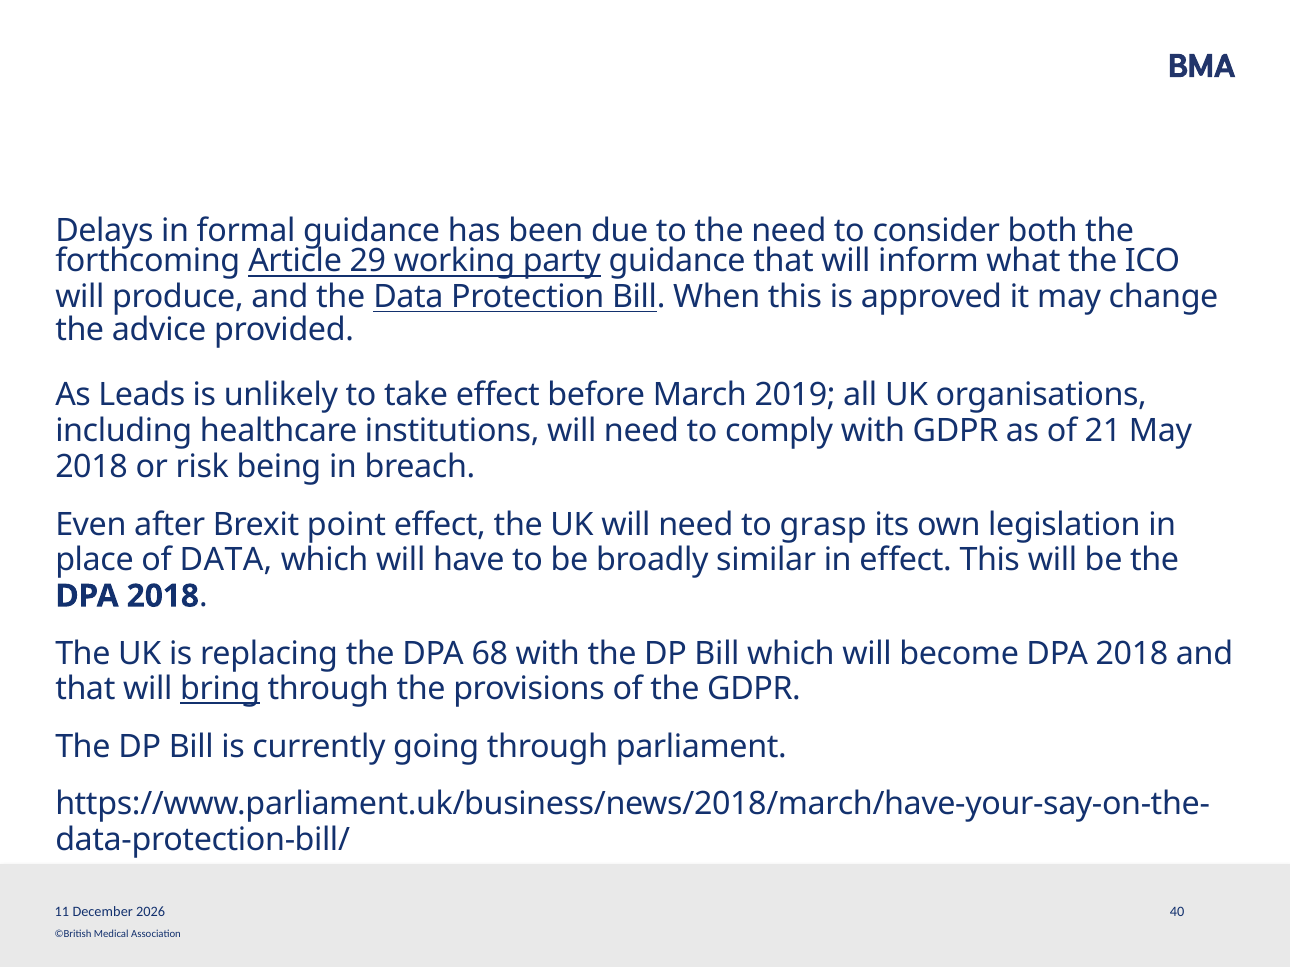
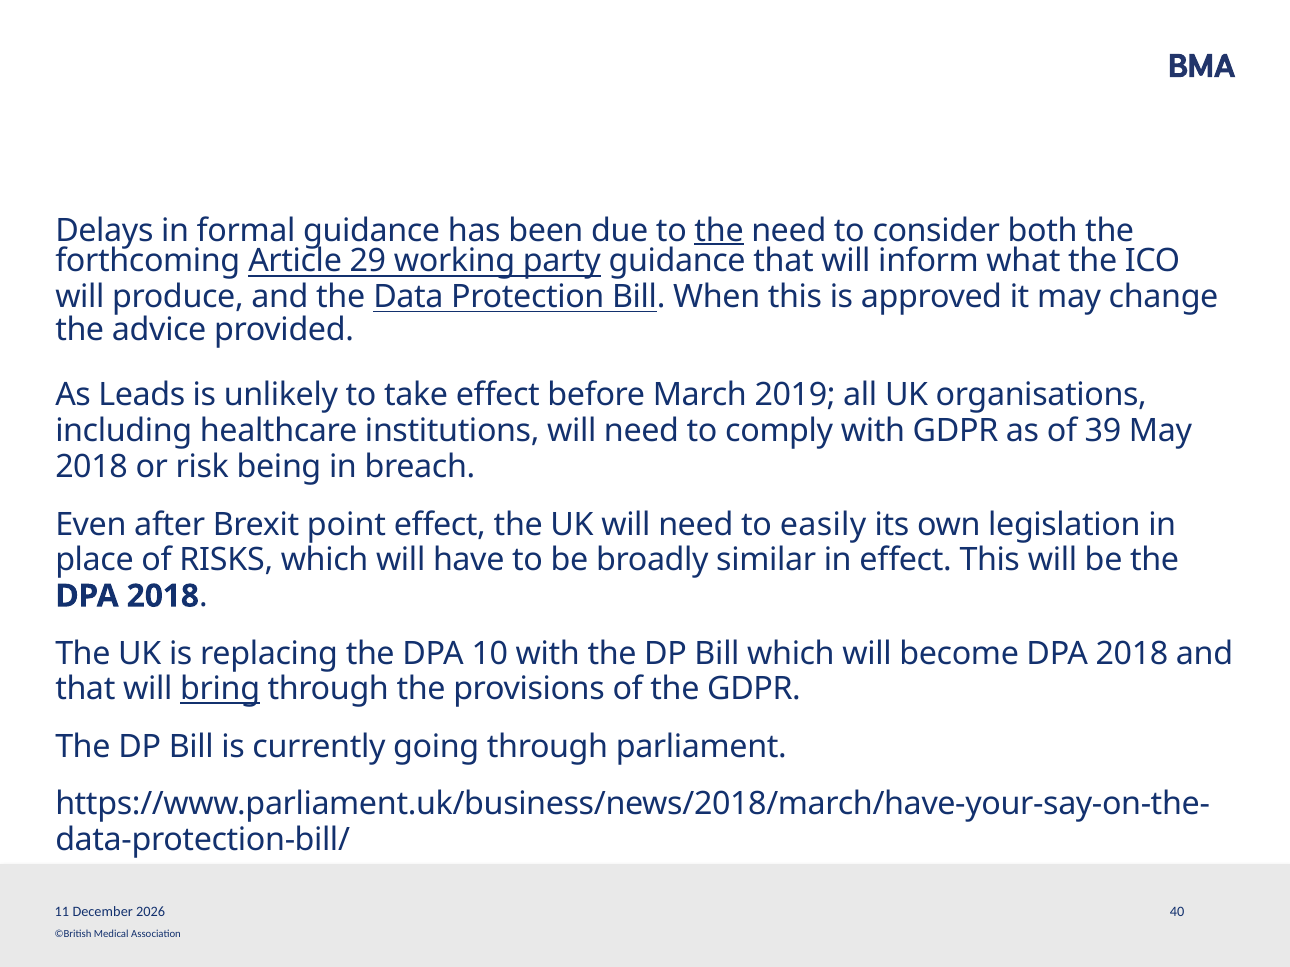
the at (719, 231) underline: none -> present
21: 21 -> 39
grasp: grasp -> easily
of DATA: DATA -> RISKS
68: 68 -> 10
